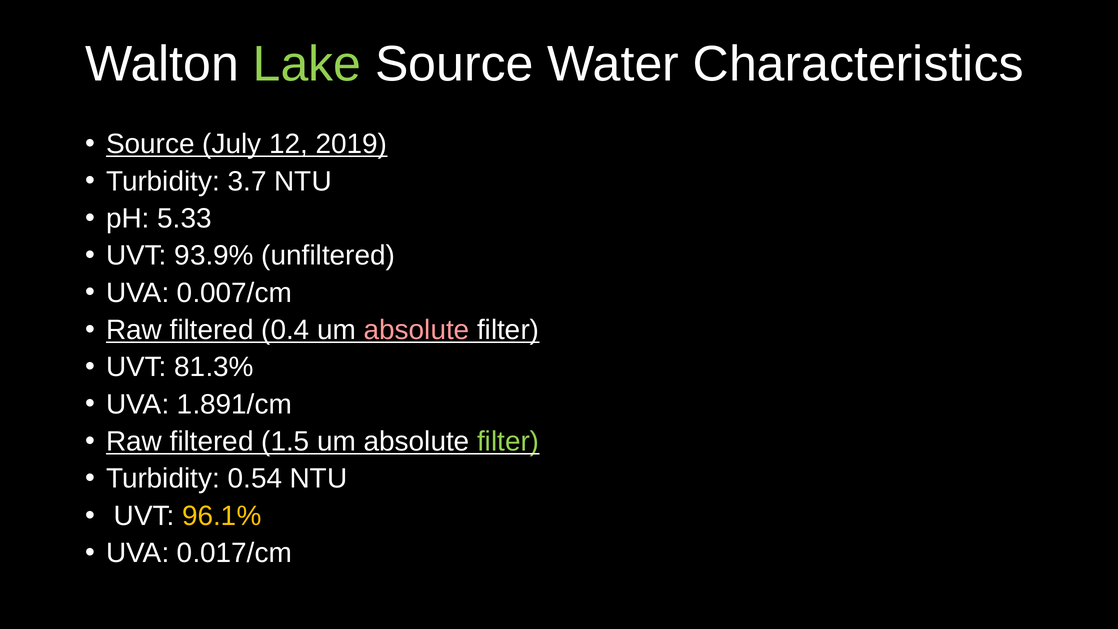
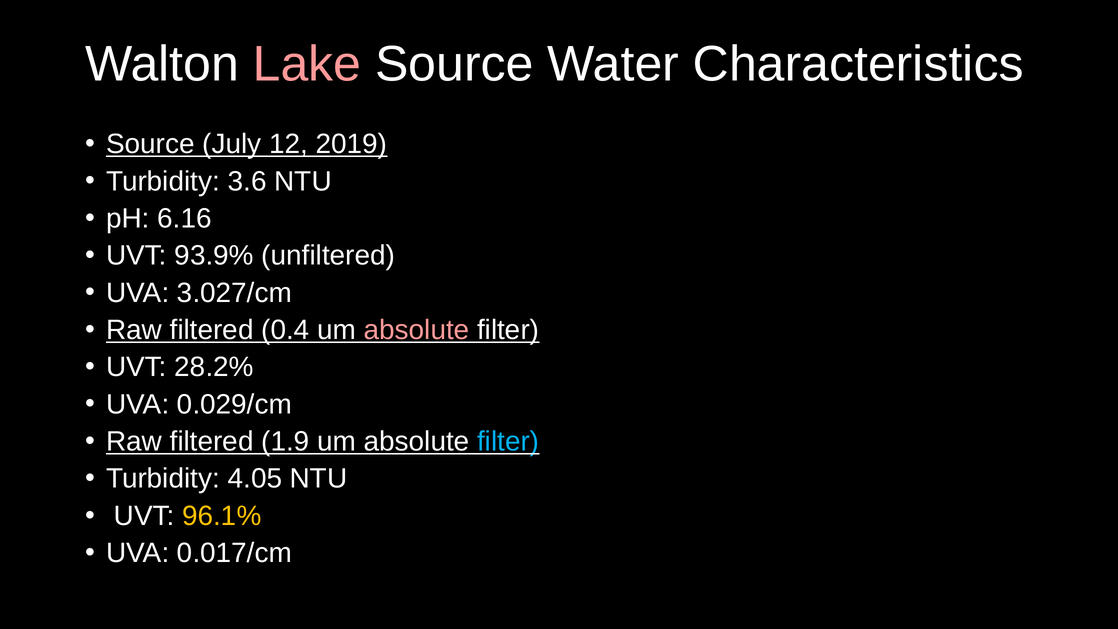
Lake colour: light green -> pink
3.7: 3.7 -> 3.6
5.33: 5.33 -> 6.16
0.007/cm: 0.007/cm -> 3.027/cm
81.3%: 81.3% -> 28.2%
1.891/cm: 1.891/cm -> 0.029/cm
1.5: 1.5 -> 1.9
filter at (508, 441) colour: light green -> light blue
0.54: 0.54 -> 4.05
